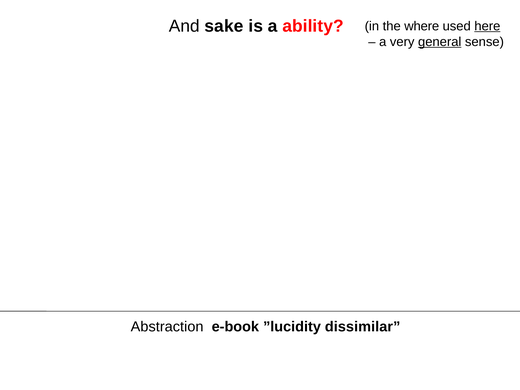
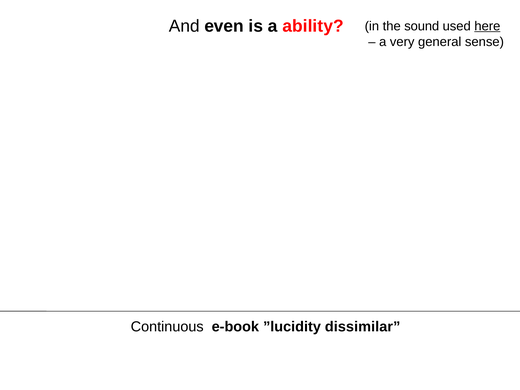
sake: sake -> even
where: where -> sound
general underline: present -> none
Abstraction: Abstraction -> Continuous
